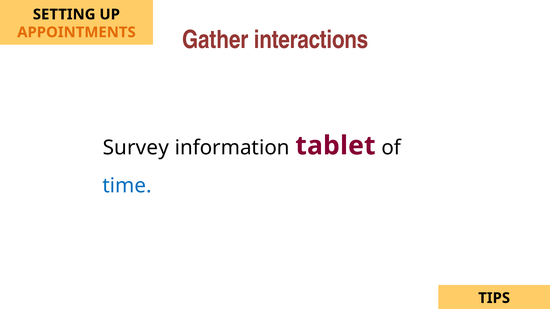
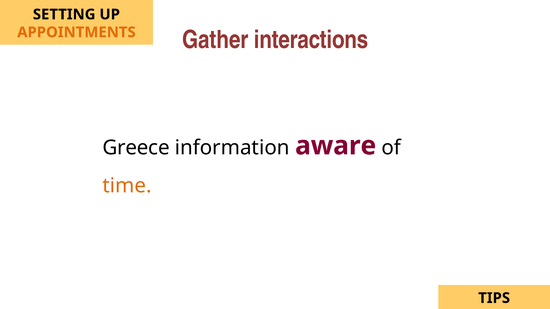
Survey: Survey -> Greece
tablet: tablet -> aware
time colour: blue -> orange
